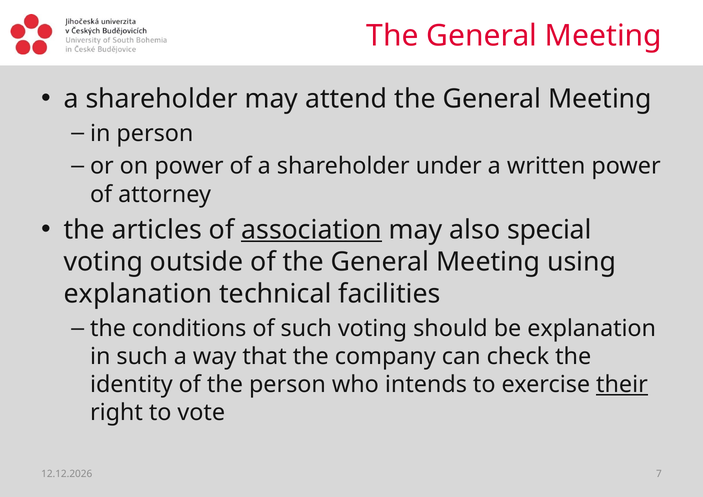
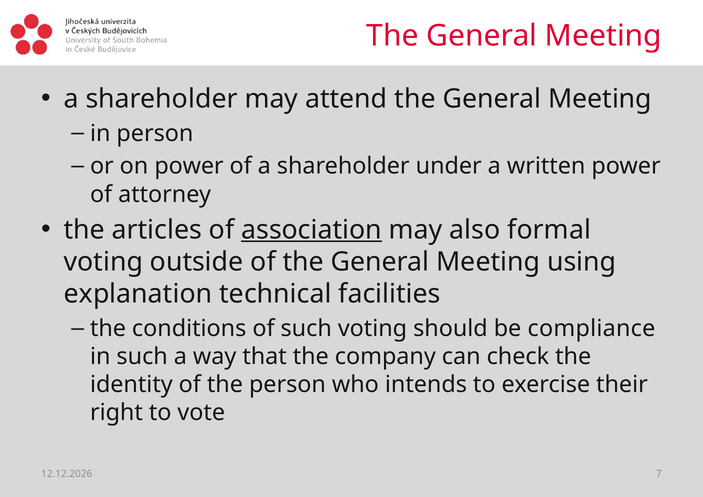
special: special -> formal
be explanation: explanation -> compliance
their underline: present -> none
